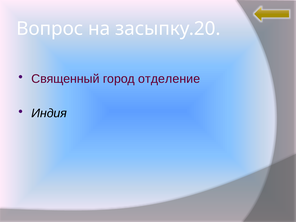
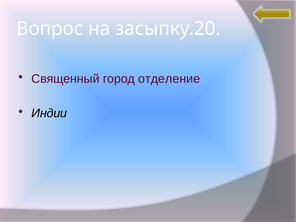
Индия: Индия -> Индии
